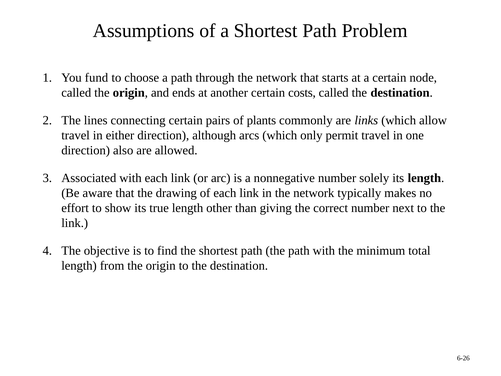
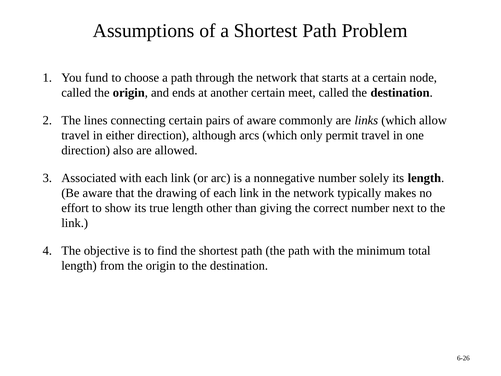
costs: costs -> meet
of plants: plants -> aware
